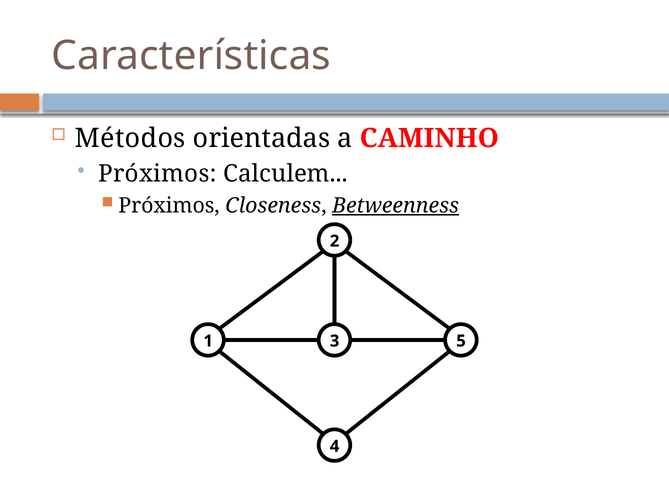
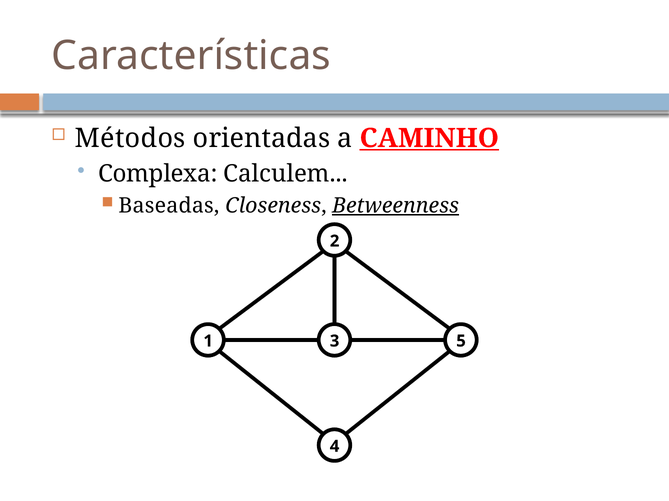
CAMINHO underline: none -> present
Próximos at (158, 174): Próximos -> Complexa
Próximos at (169, 206): Próximos -> Baseadas
